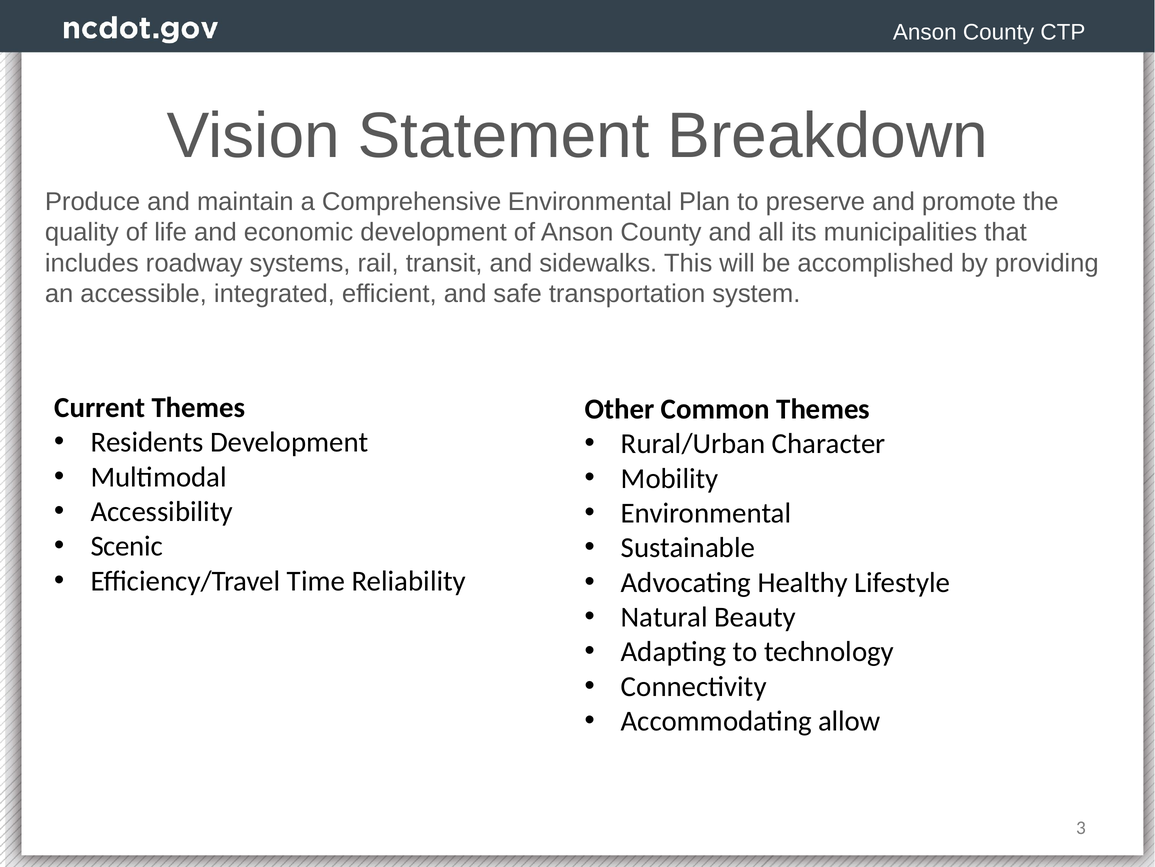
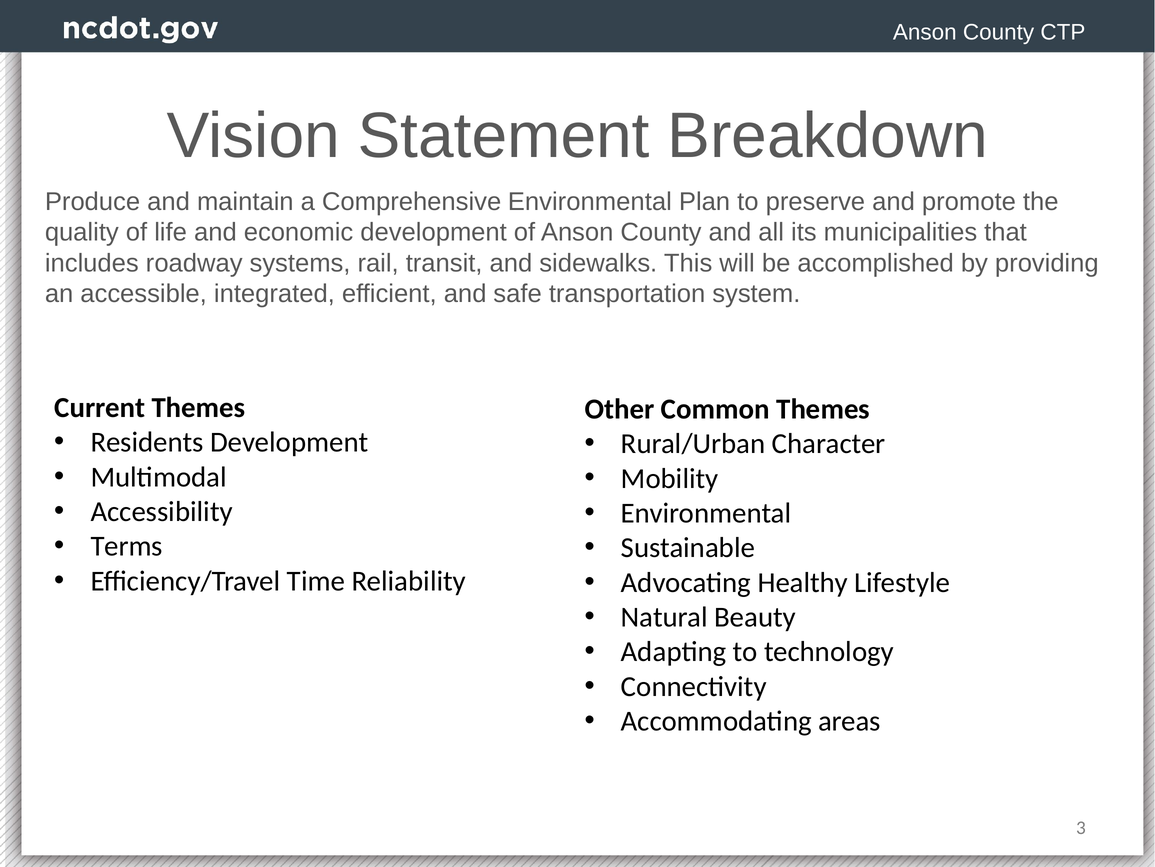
Scenic: Scenic -> Terms
allow: allow -> areas
